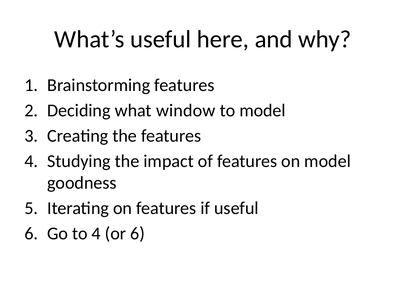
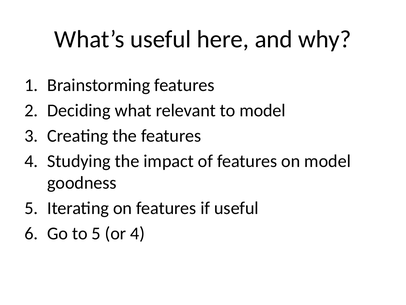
window: window -> relevant
to 4: 4 -> 5
or 6: 6 -> 4
